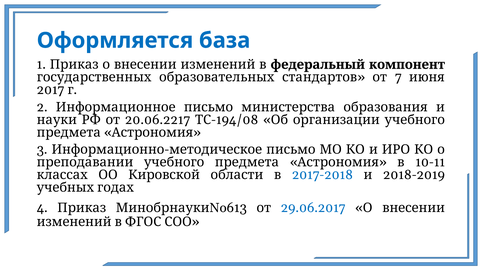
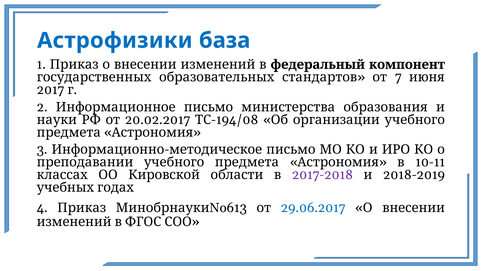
Оформляется: Оформляется -> Астрофизики
20.06.2217: 20.06.2217 -> 20.02.2017
2017-2018 colour: blue -> purple
